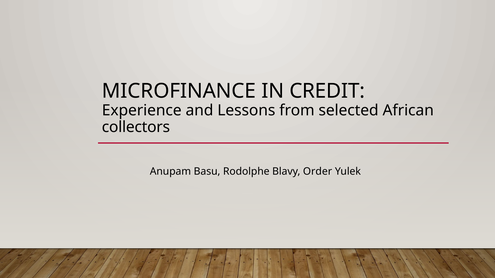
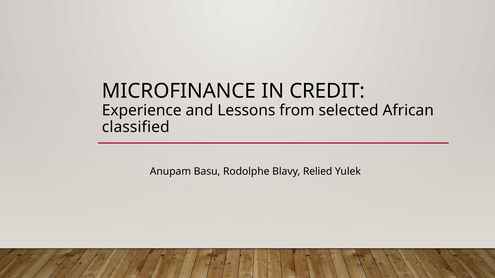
collectors: collectors -> classified
Order: Order -> Relied
